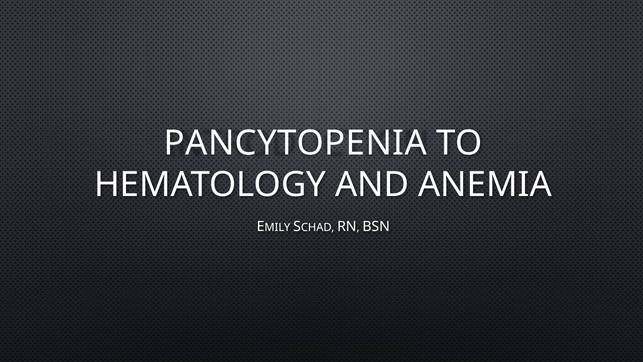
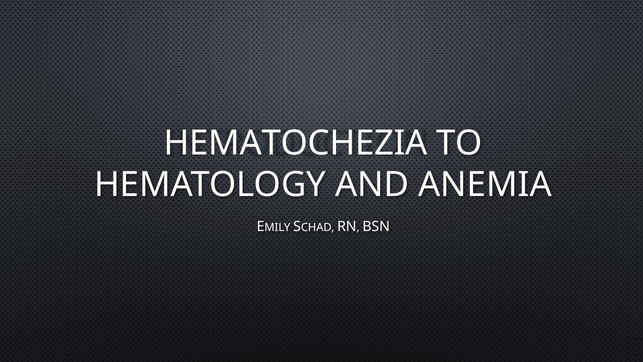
PANCYTOPENIA: PANCYTOPENIA -> HEMATOCHEZIA
